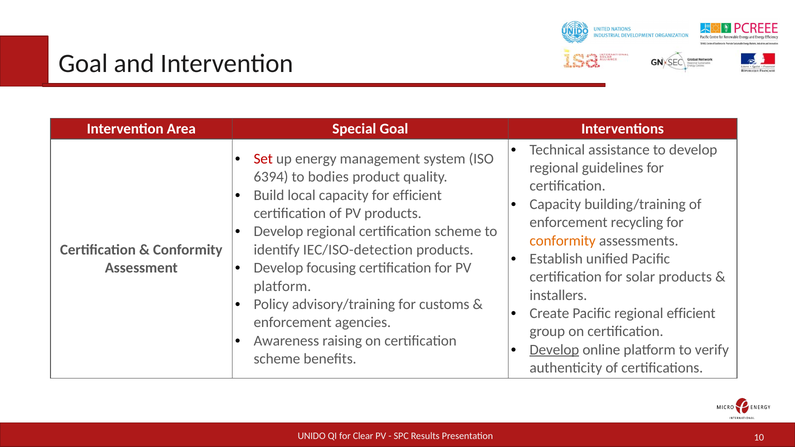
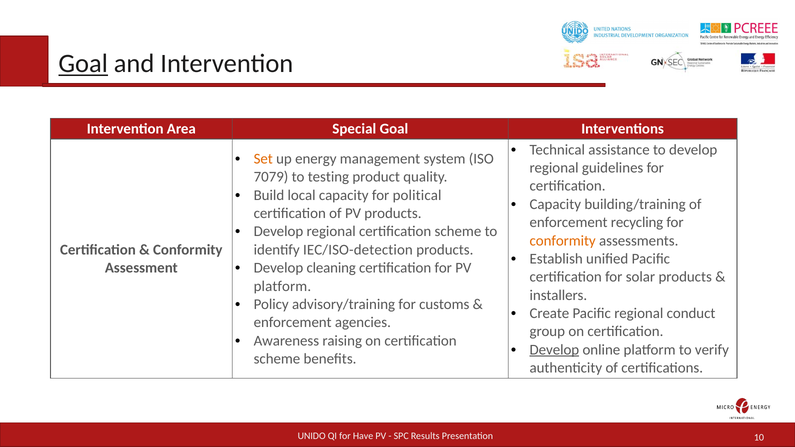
Goal at (83, 64) underline: none -> present
Set colour: red -> orange
6394: 6394 -> 7079
bodies: bodies -> testing
for efficient: efficient -> political
focusing: focusing -> cleaning
regional efficient: efficient -> conduct
Clear: Clear -> Have
